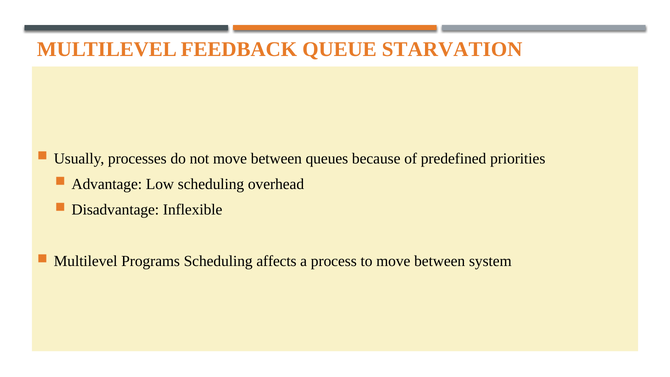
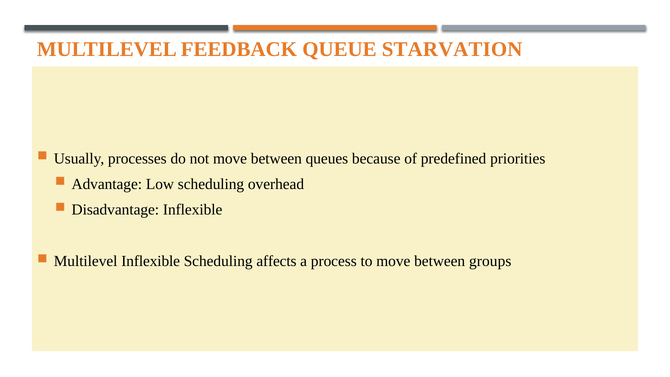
Multilevel Programs: Programs -> Inflexible
system: system -> groups
